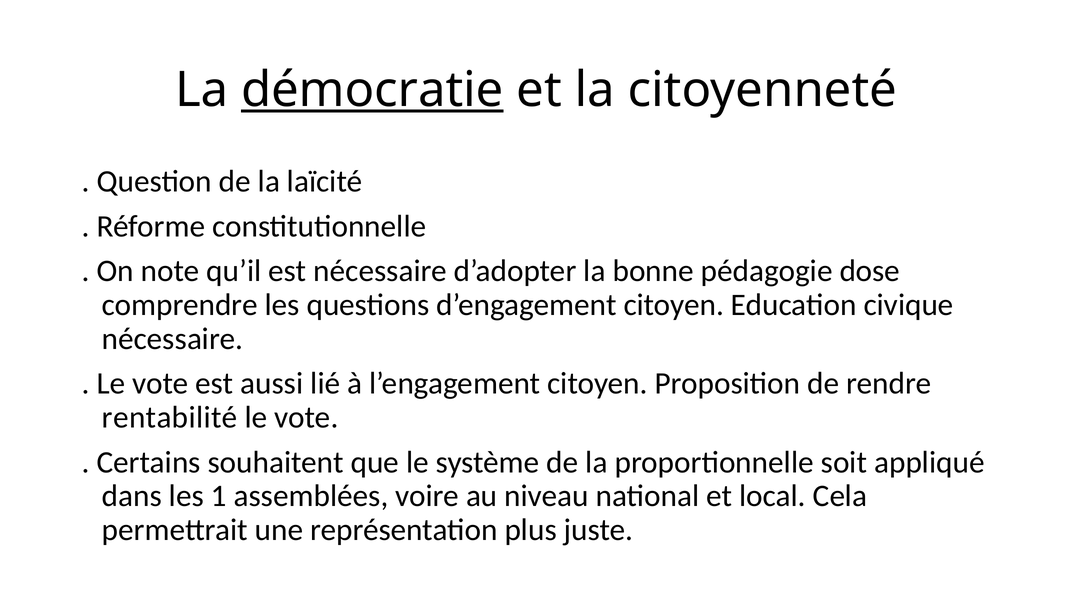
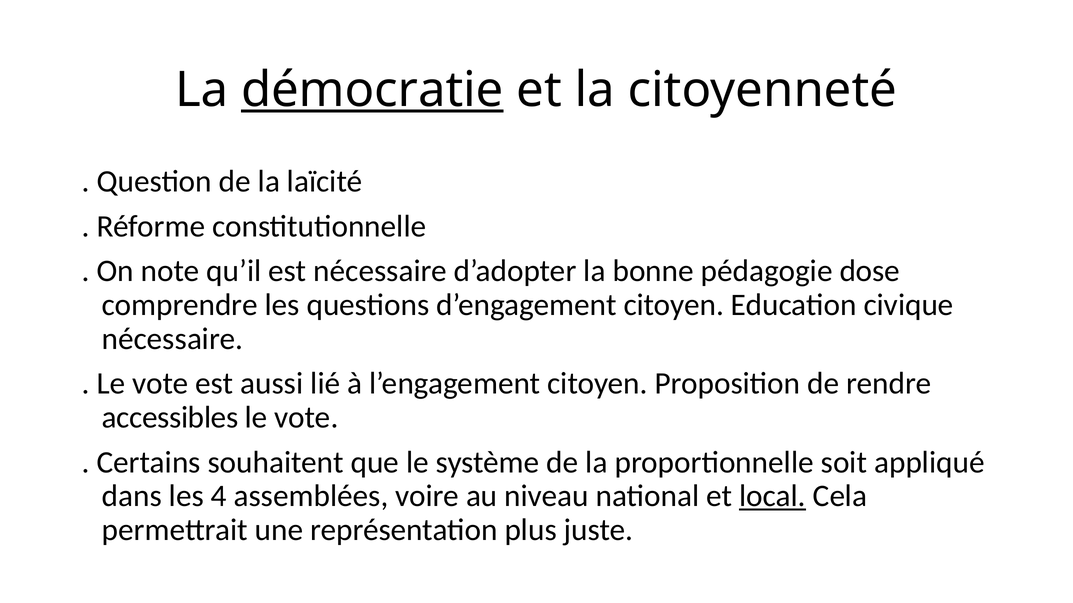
rentabilité: rentabilité -> accessibles
1: 1 -> 4
local underline: none -> present
